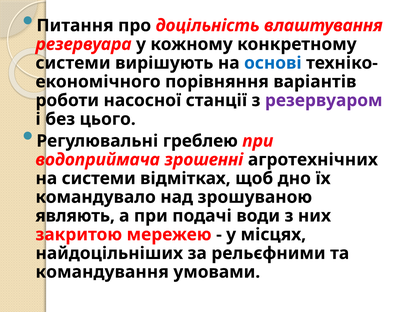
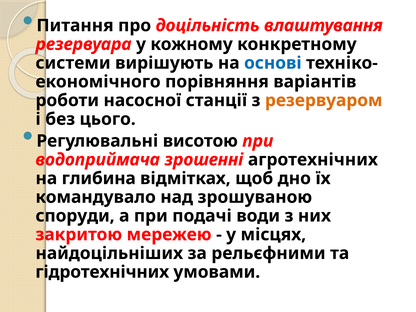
резервуаром colour: purple -> orange
греблею: греблею -> висотою
на системи: системи -> глибина
являють: являють -> споруди
командування: командування -> гідротехнічних
